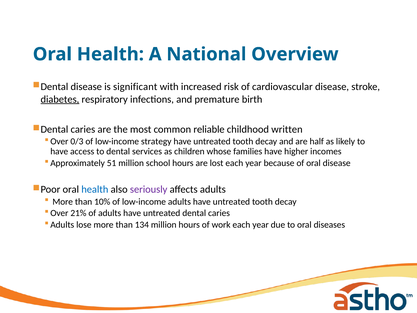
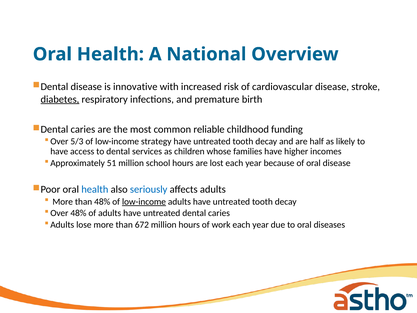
significant: significant -> innovative
written: written -> funding
0/3: 0/3 -> 5/3
seriously colour: purple -> blue
than 10%: 10% -> 48%
low-income at (144, 201) underline: none -> present
21% at (78, 213): 21% -> 48%
134: 134 -> 672
